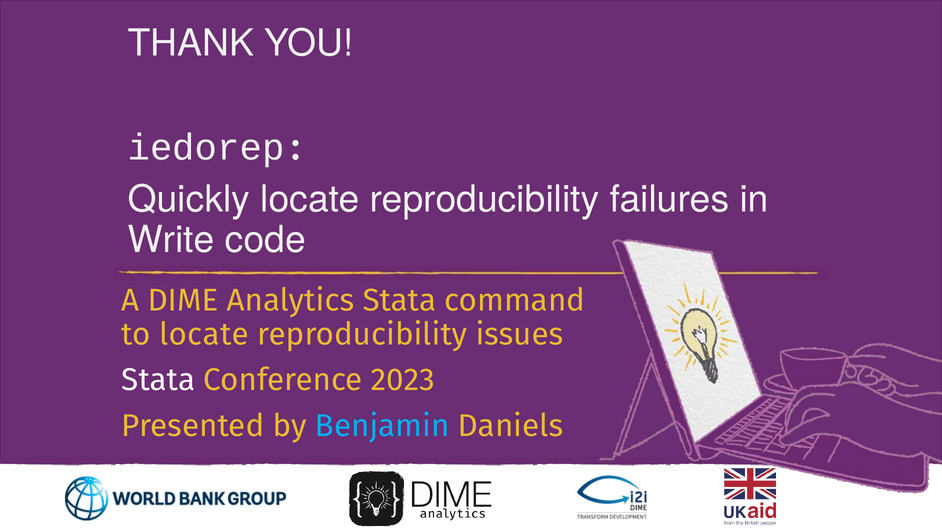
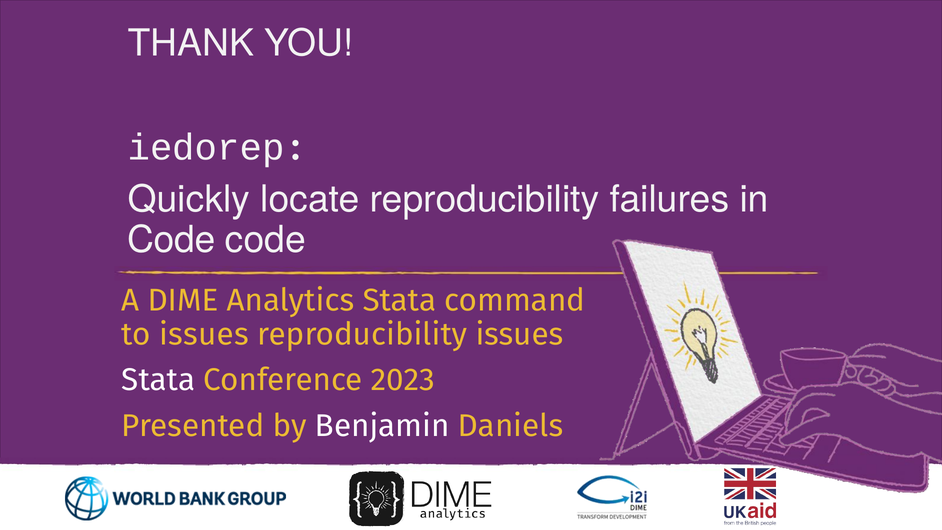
Write at (171, 240): Write -> Code
to locate: locate -> issues
Benjamin colour: light blue -> white
